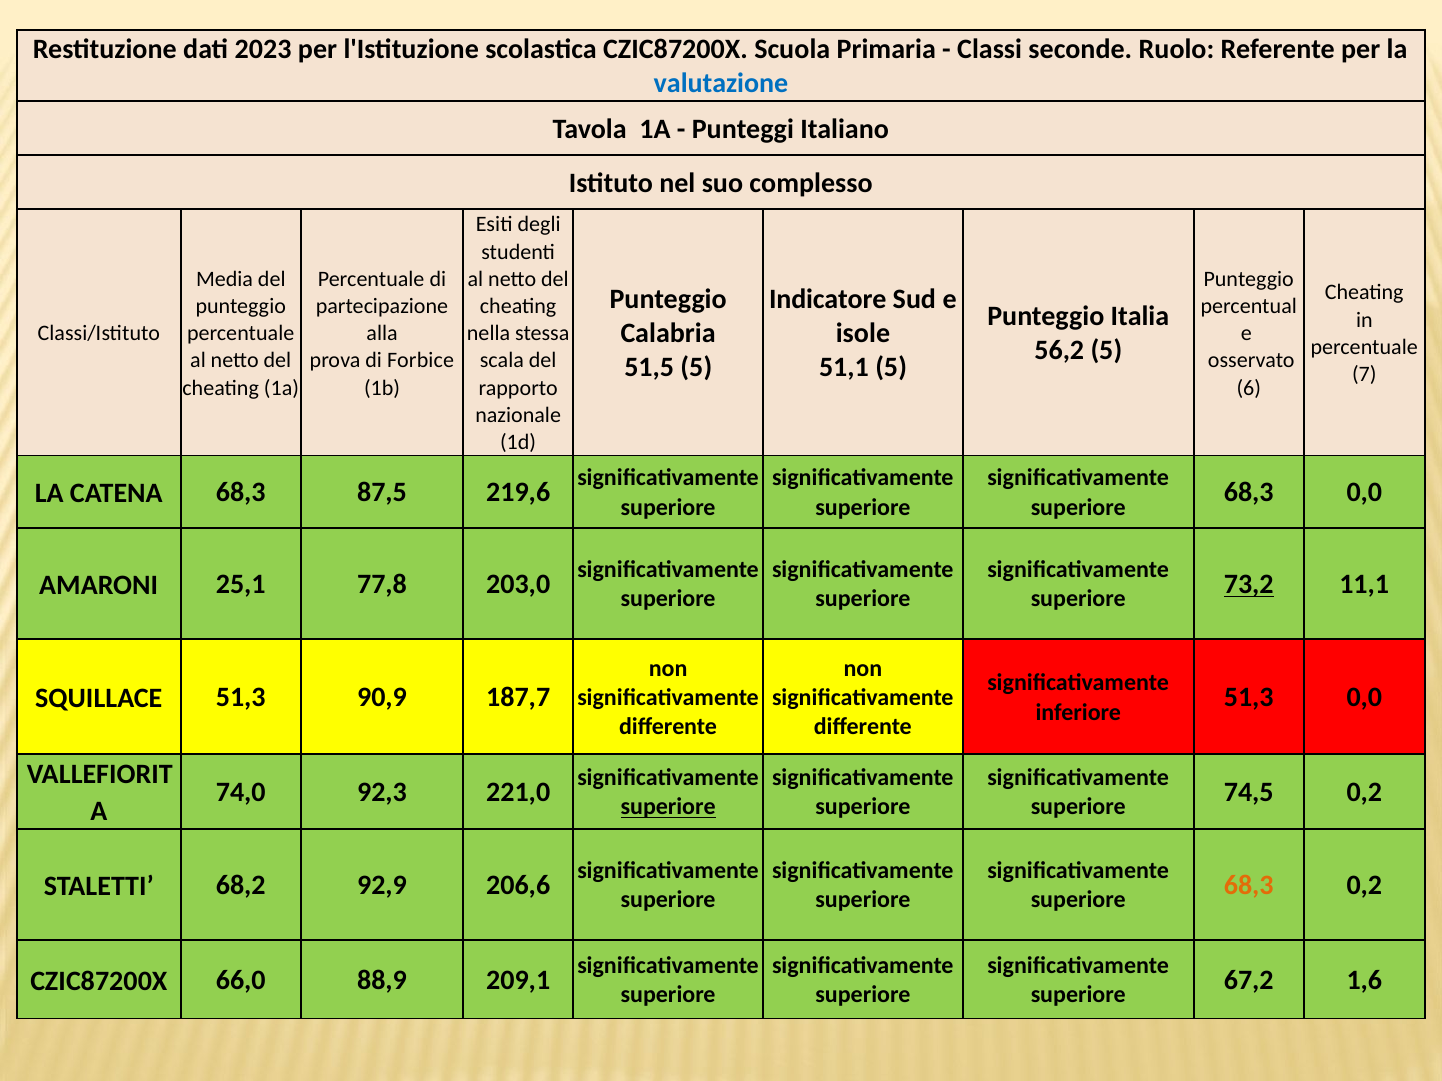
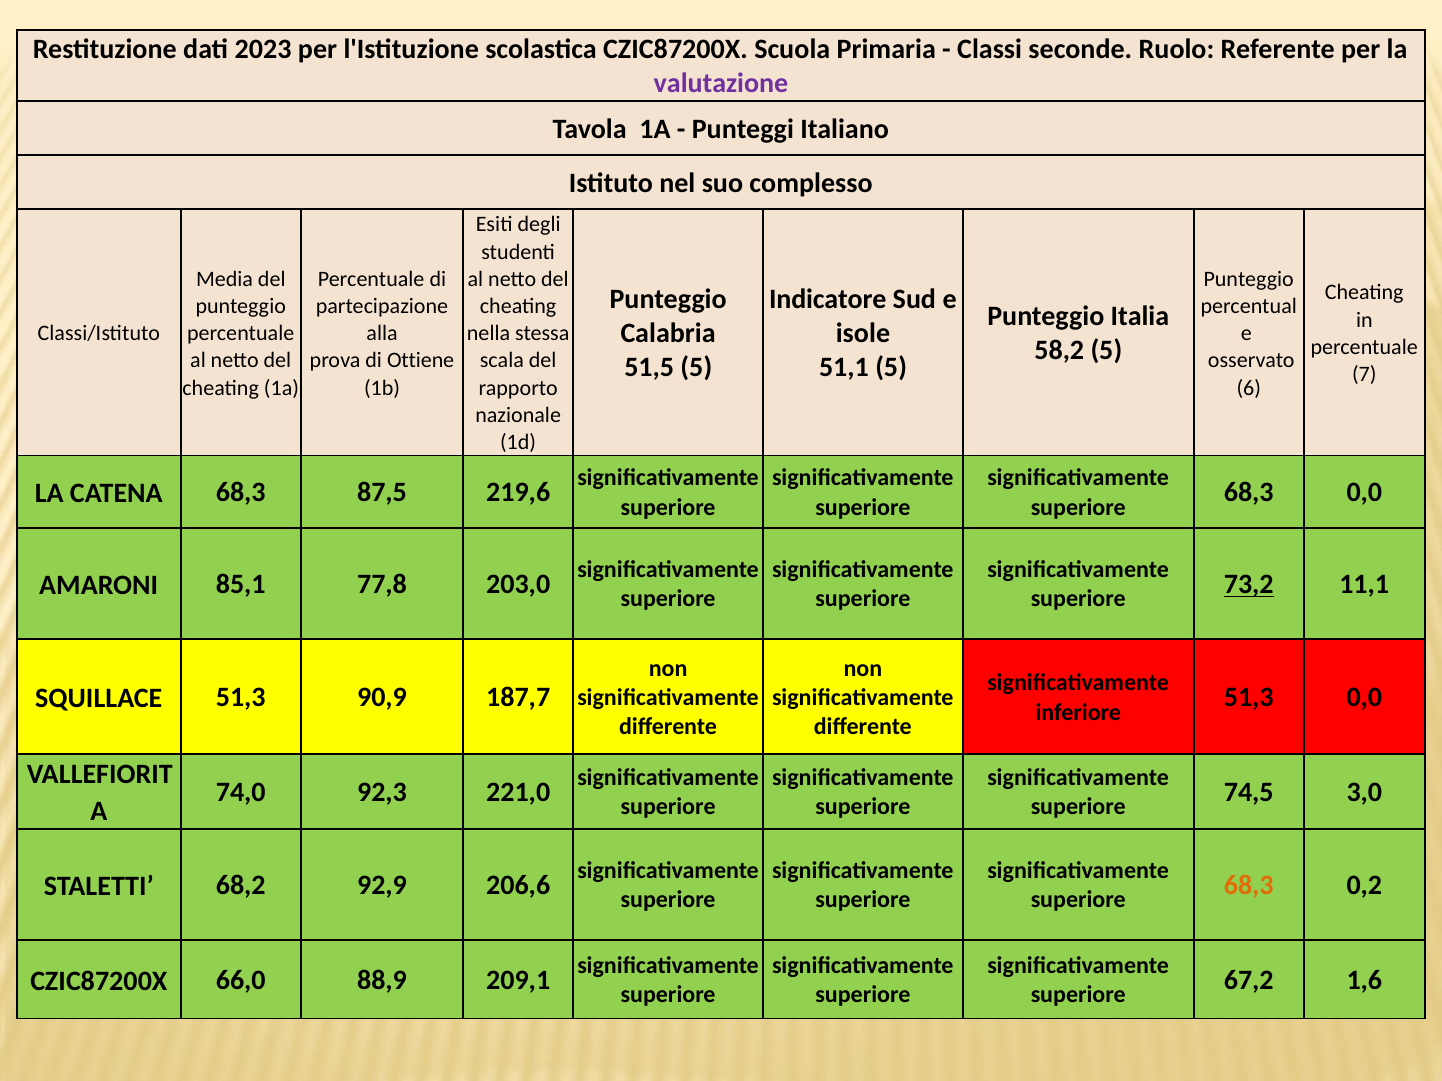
valutazione colour: blue -> purple
56,2: 56,2 -> 58,2
Forbice: Forbice -> Ottiene
25,1: 25,1 -> 85,1
74,5 0,2: 0,2 -> 3,0
superiore at (668, 807) underline: present -> none
